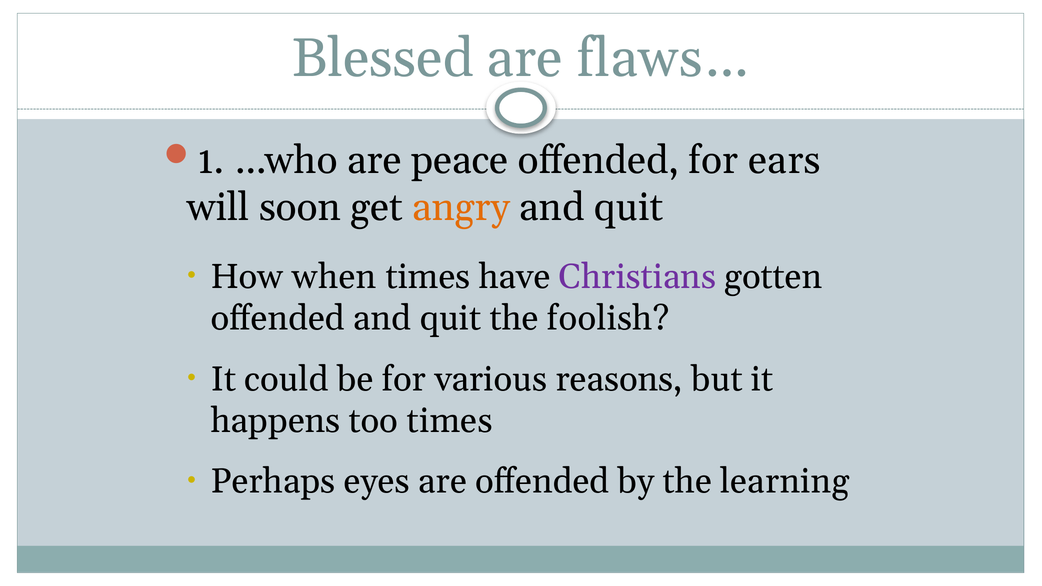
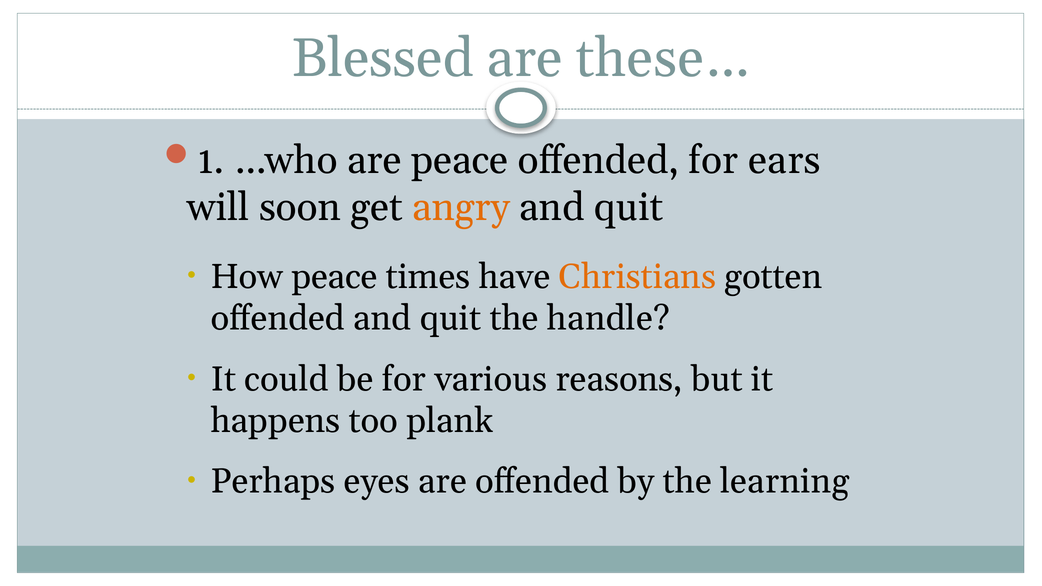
flaws…: flaws… -> these…
How when: when -> peace
Christians colour: purple -> orange
foolish: foolish -> handle
too times: times -> plank
